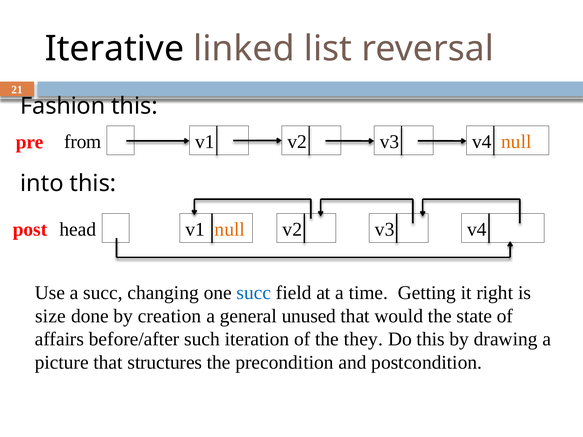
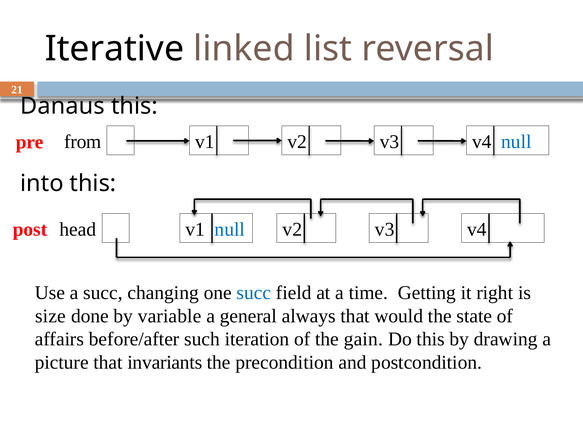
Fashion: Fashion -> Danaus
null at (516, 142) colour: orange -> blue
null at (230, 230) colour: orange -> blue
creation: creation -> variable
unused: unused -> always
they: they -> gain
structures: structures -> invariants
